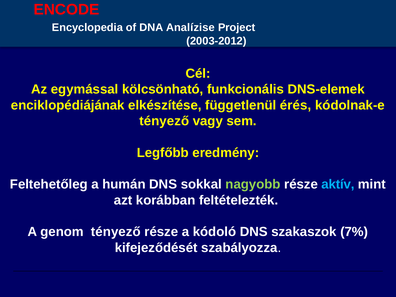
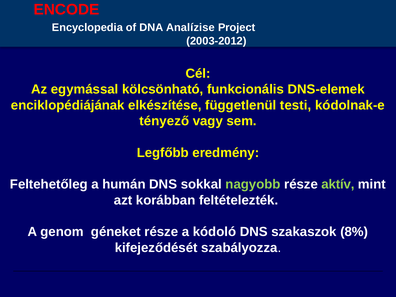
érés: érés -> testi
aktív colour: light blue -> light green
genom tényező: tényező -> géneket
7%: 7% -> 8%
